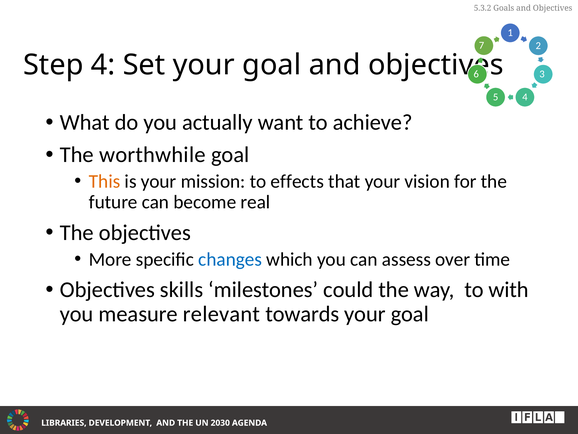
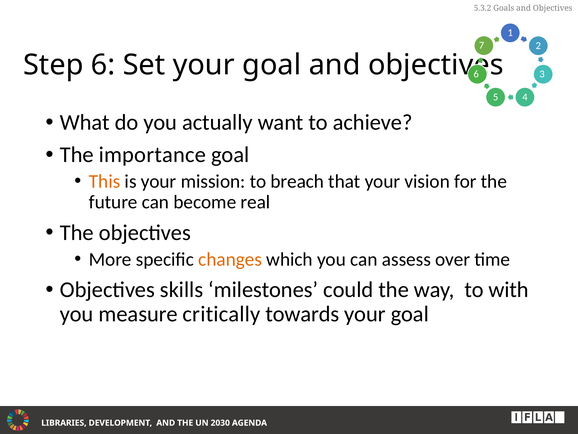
Step 4: 4 -> 6
worthwhile: worthwhile -> importance
effects: effects -> breach
changes colour: blue -> orange
relevant: relevant -> critically
